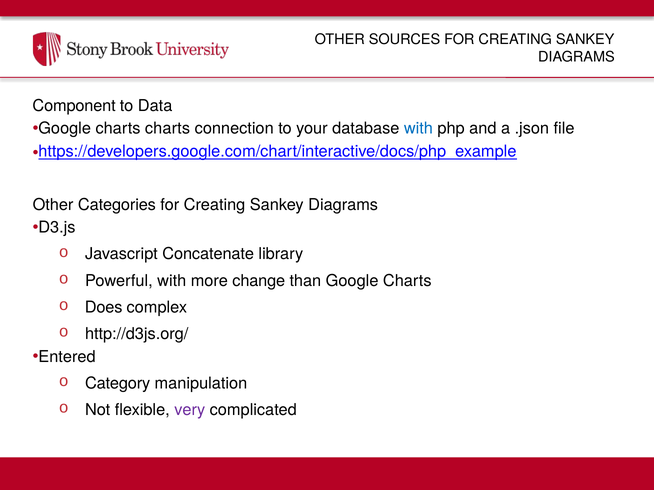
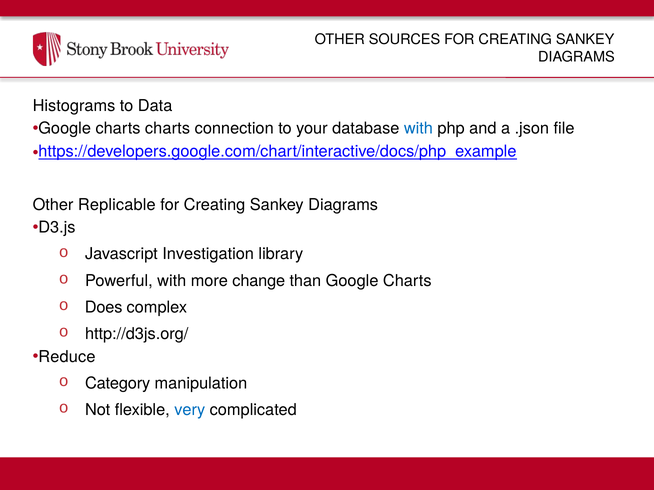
Component: Component -> Histograms
Categories: Categories -> Replicable
Concatenate: Concatenate -> Investigation
Entered: Entered -> Reduce
very colour: purple -> blue
